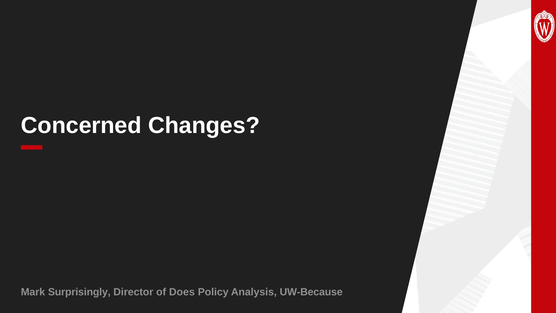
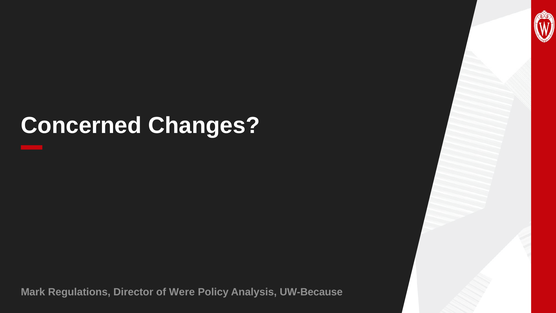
Surprisingly: Surprisingly -> Regulations
Does: Does -> Were
